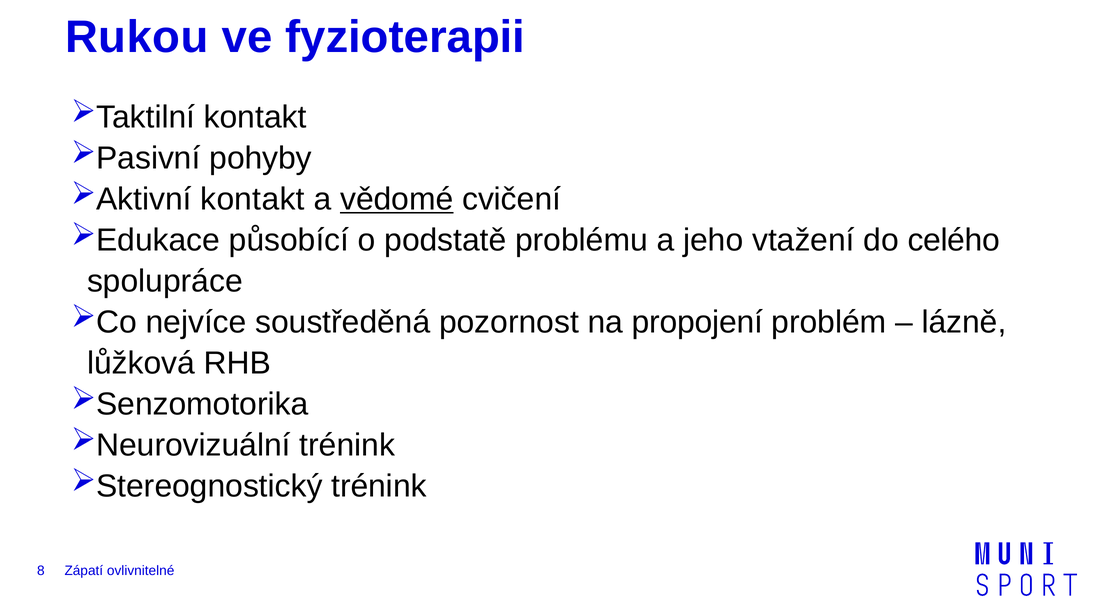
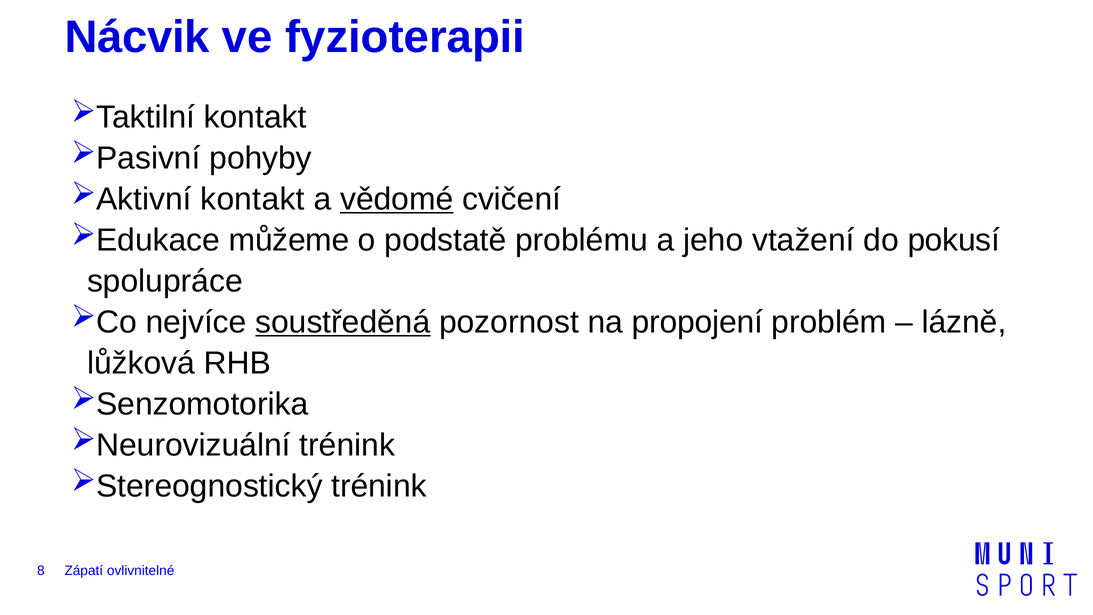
Rukou: Rukou -> Nácvik
působící: působící -> můžeme
celého: celého -> pokusí
soustředěná underline: none -> present
